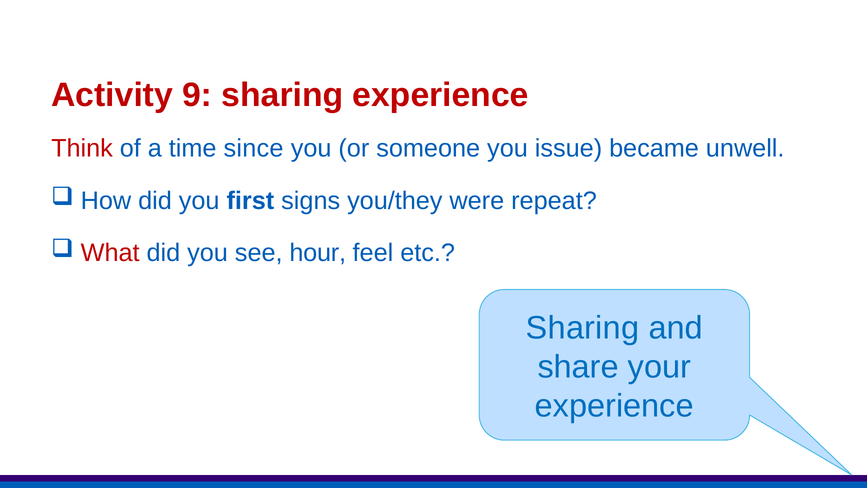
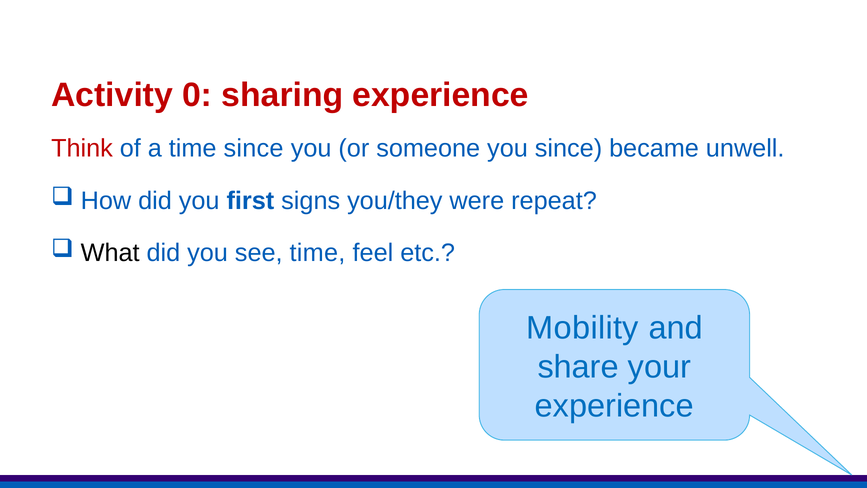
9: 9 -> 0
you issue: issue -> since
What colour: red -> black
see hour: hour -> time
Sharing at (583, 328): Sharing -> Mobility
